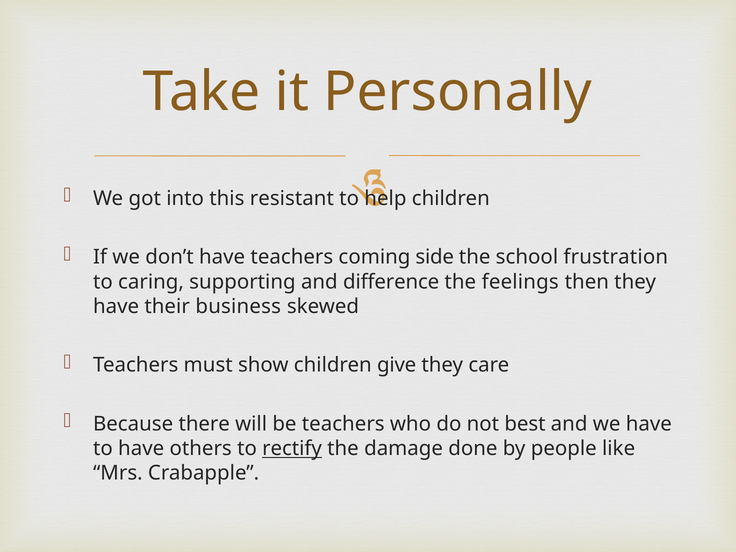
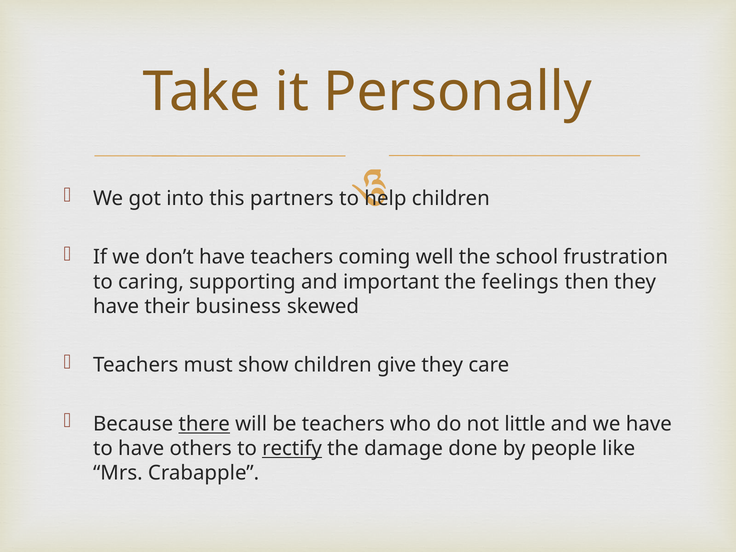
resistant: resistant -> partners
side: side -> well
difference: difference -> important
there underline: none -> present
best: best -> little
